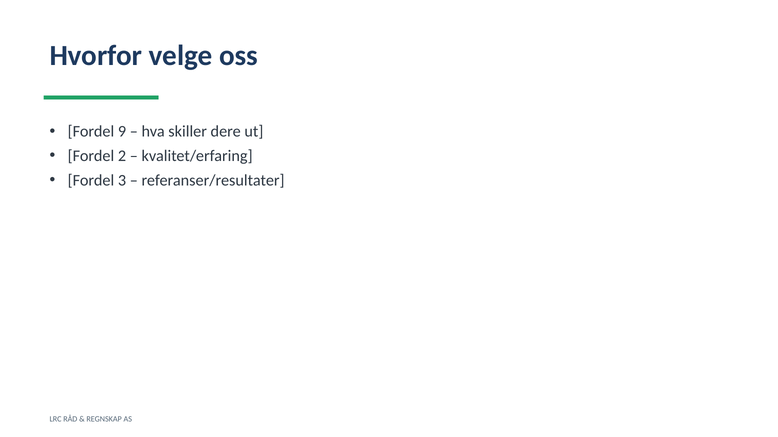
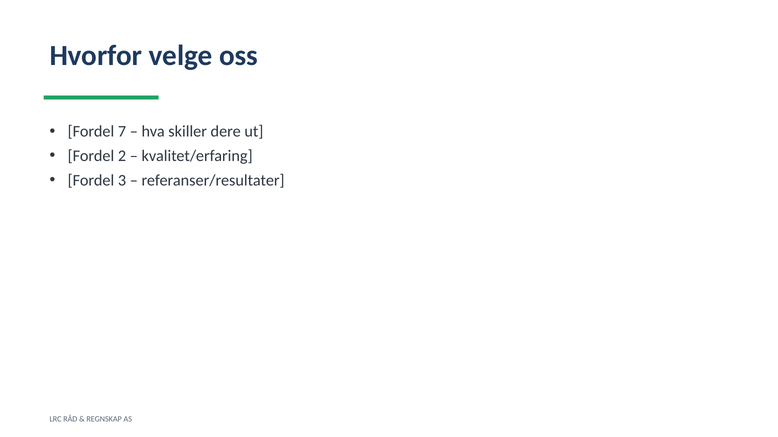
9: 9 -> 7
